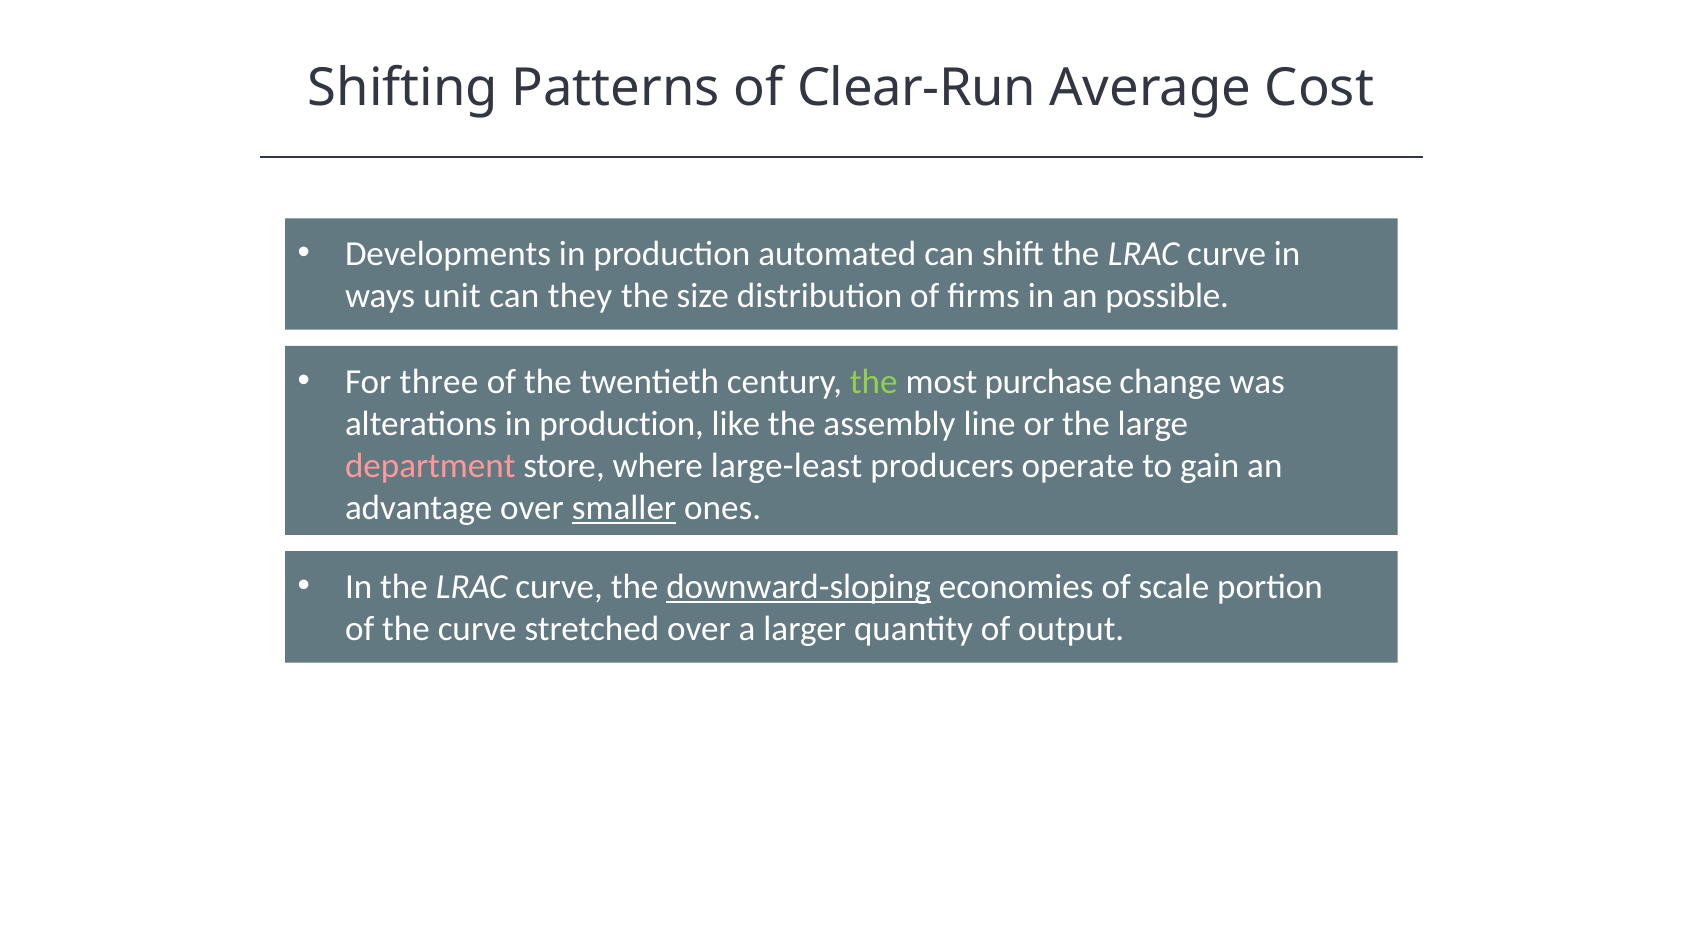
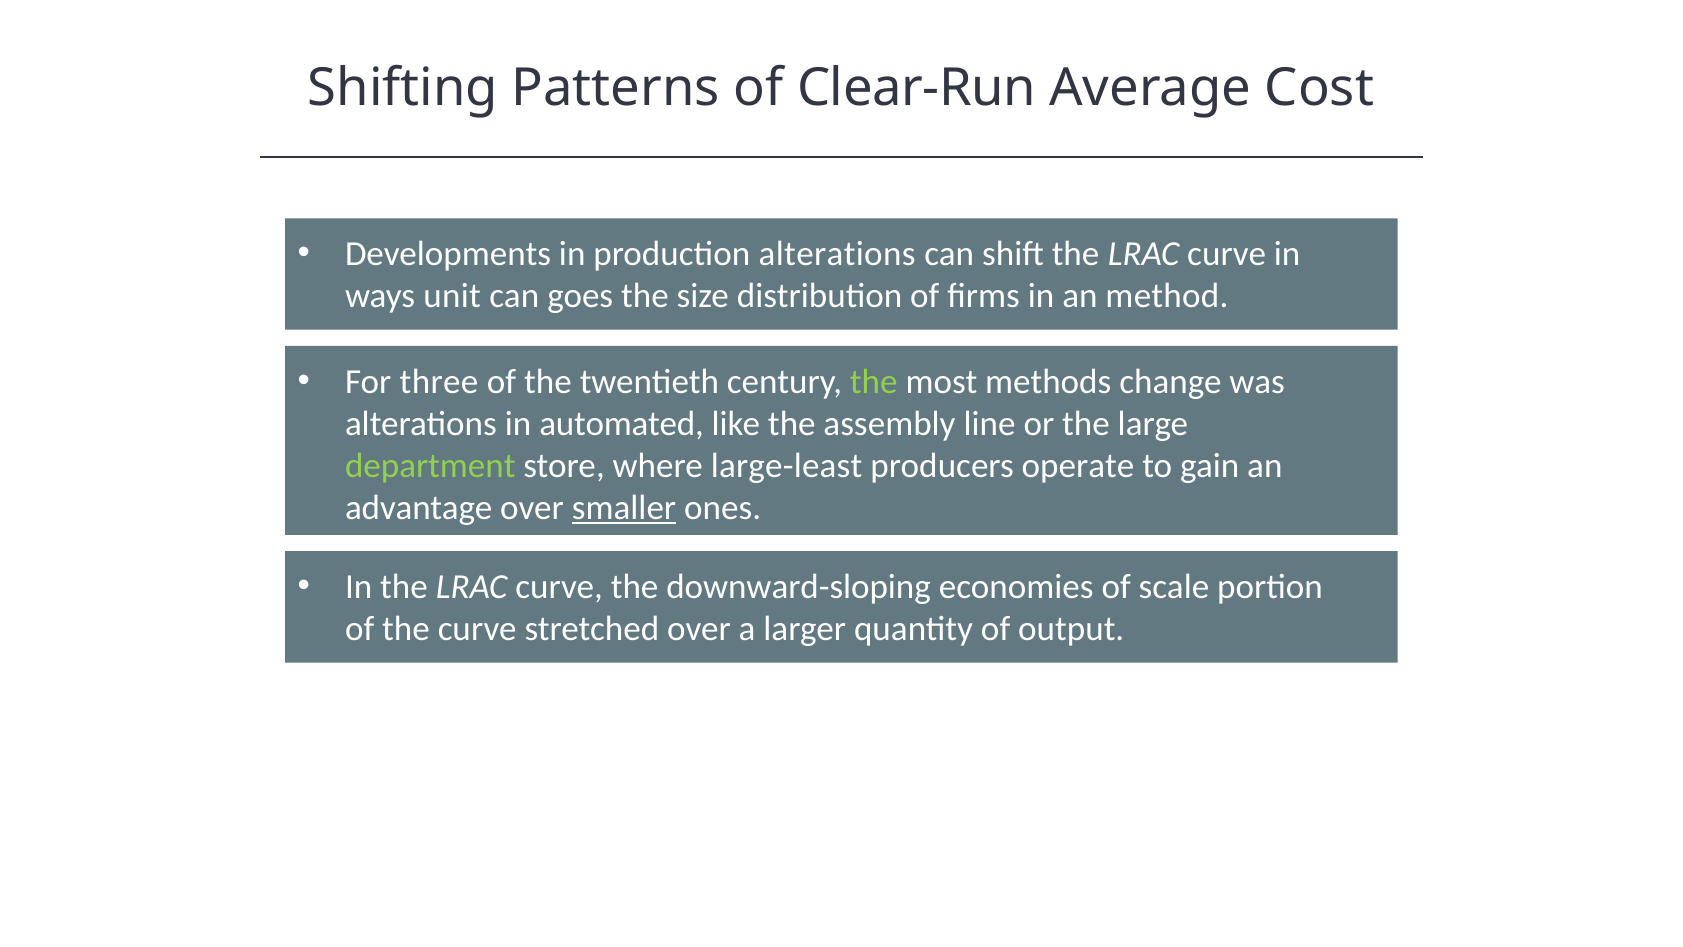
production automated: automated -> alterations
they: they -> goes
possible: possible -> method
purchase: purchase -> methods
alterations in production: production -> automated
department colour: pink -> light green
downward-sloping underline: present -> none
